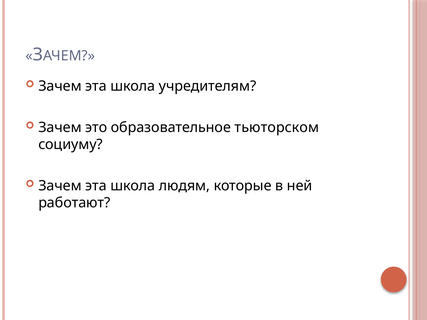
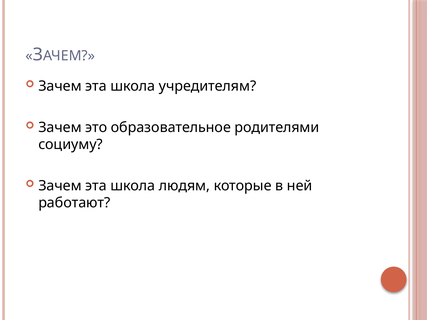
тьюторском: тьюторском -> родителями
